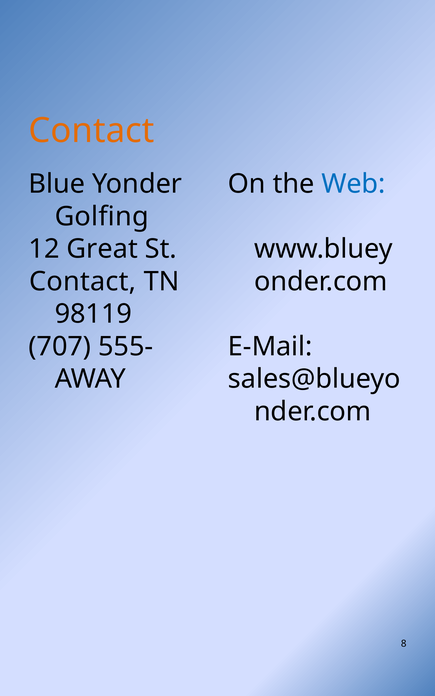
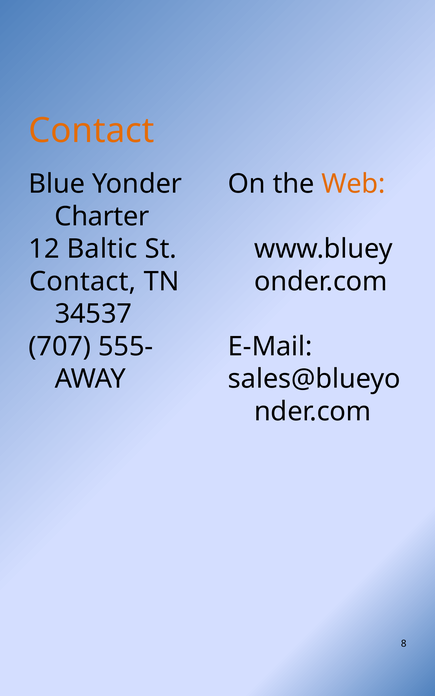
Web colour: blue -> orange
Golfing: Golfing -> Charter
Great: Great -> Baltic
98119: 98119 -> 34537
